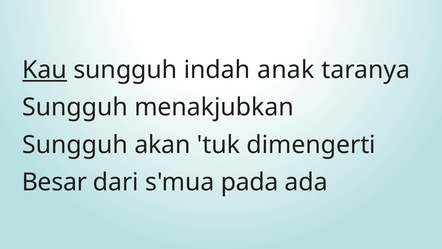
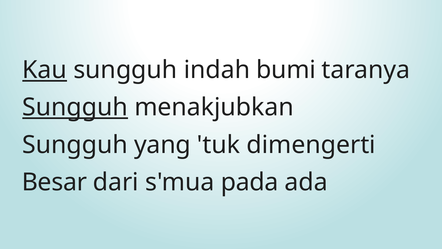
anak: anak -> bumi
Sungguh at (75, 107) underline: none -> present
akan: akan -> yang
